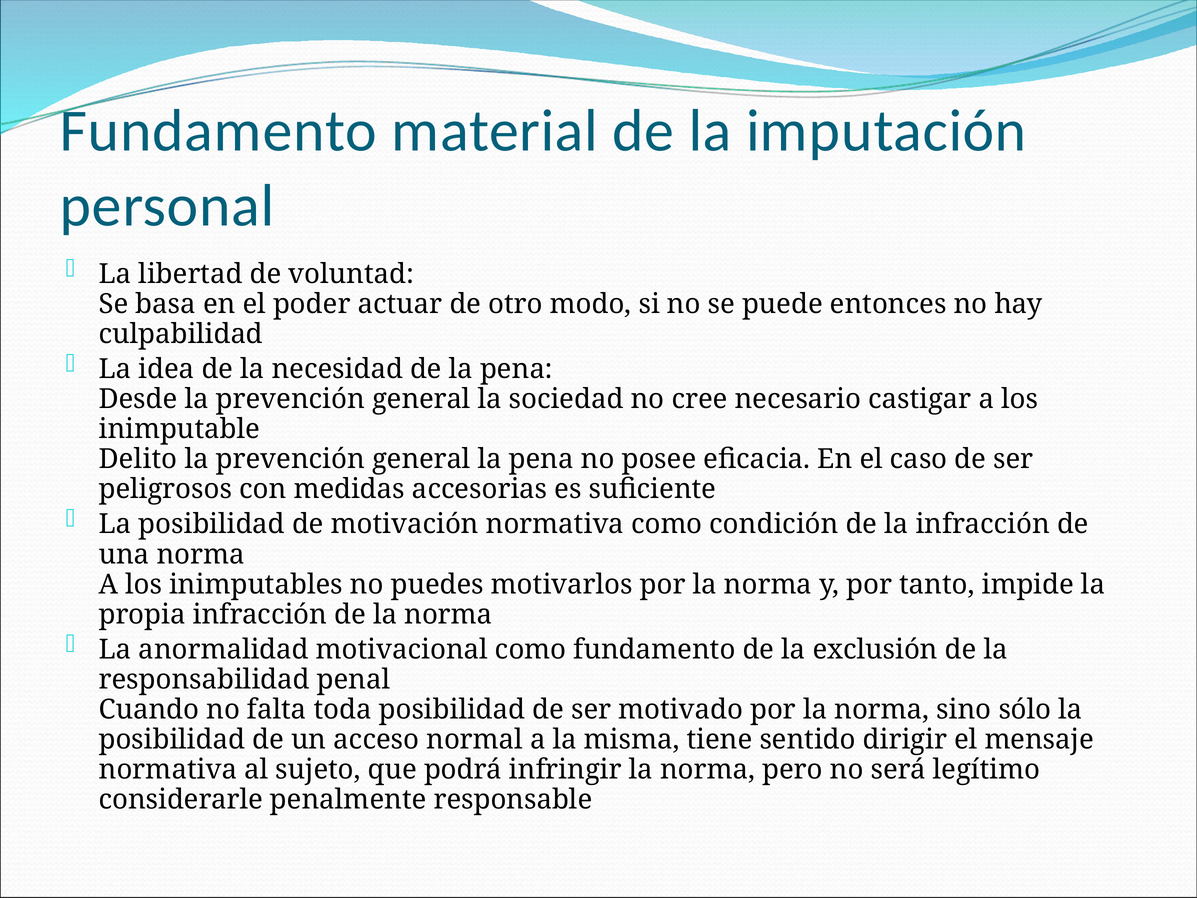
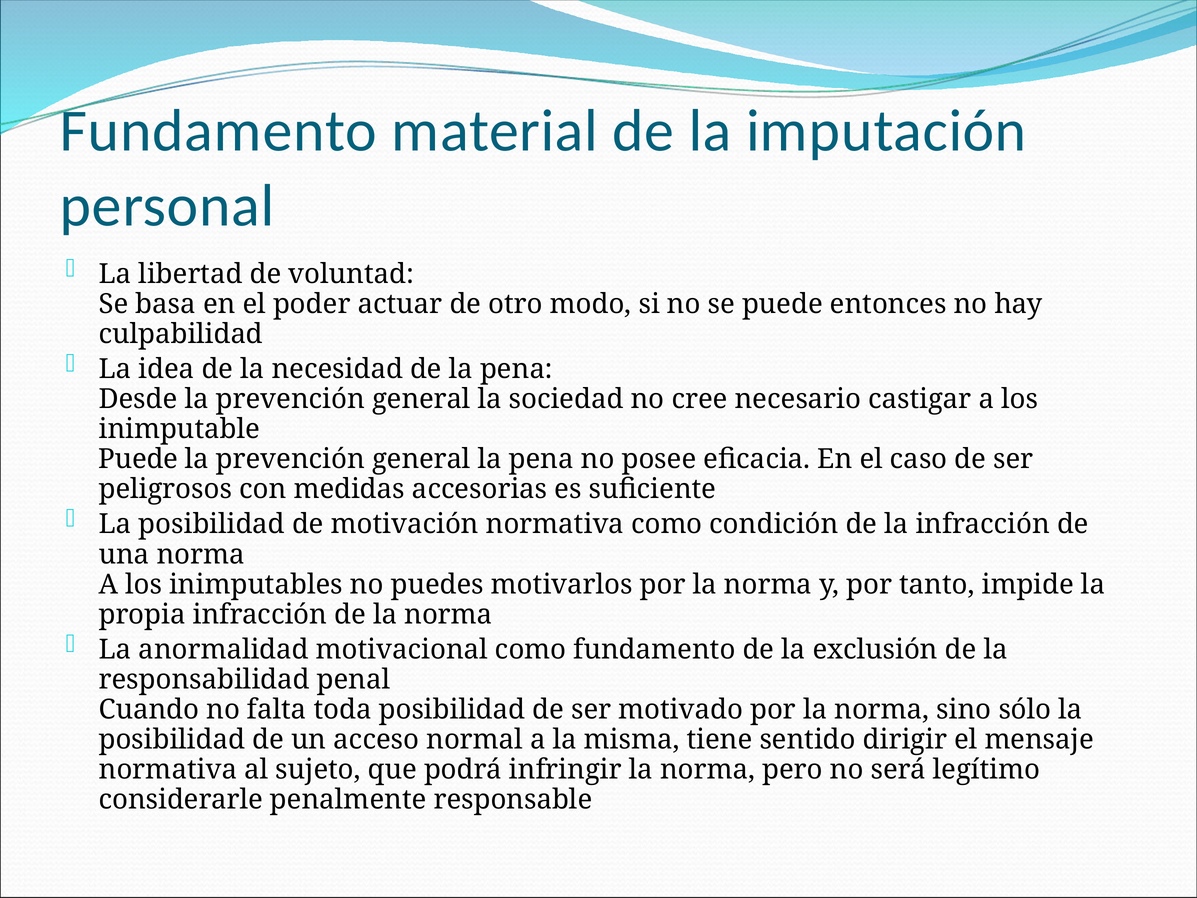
Delito at (138, 459): Delito -> Puede
